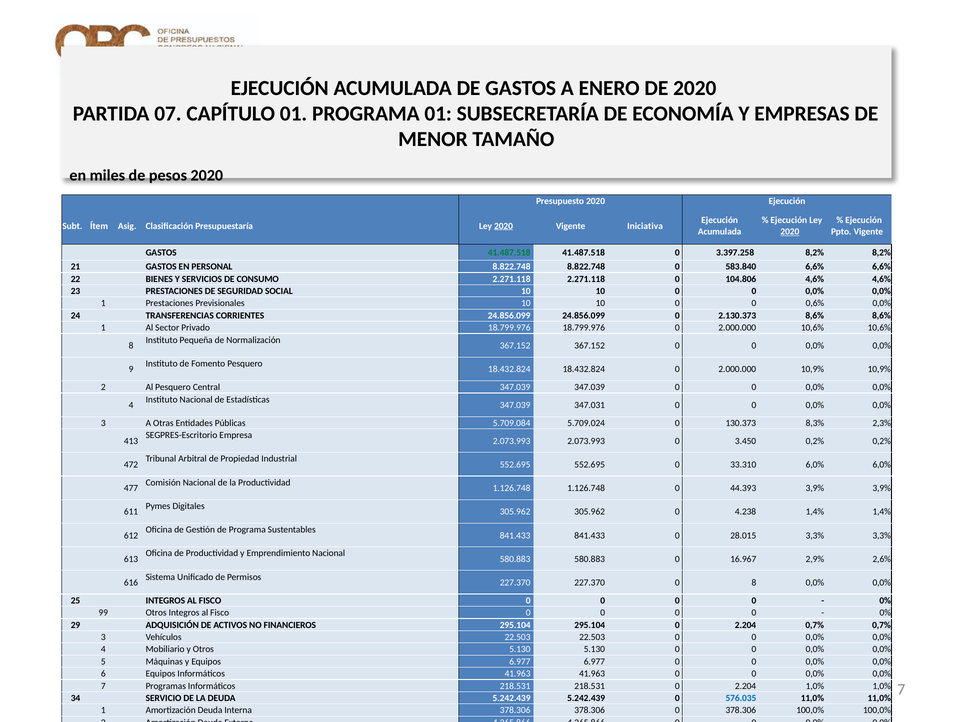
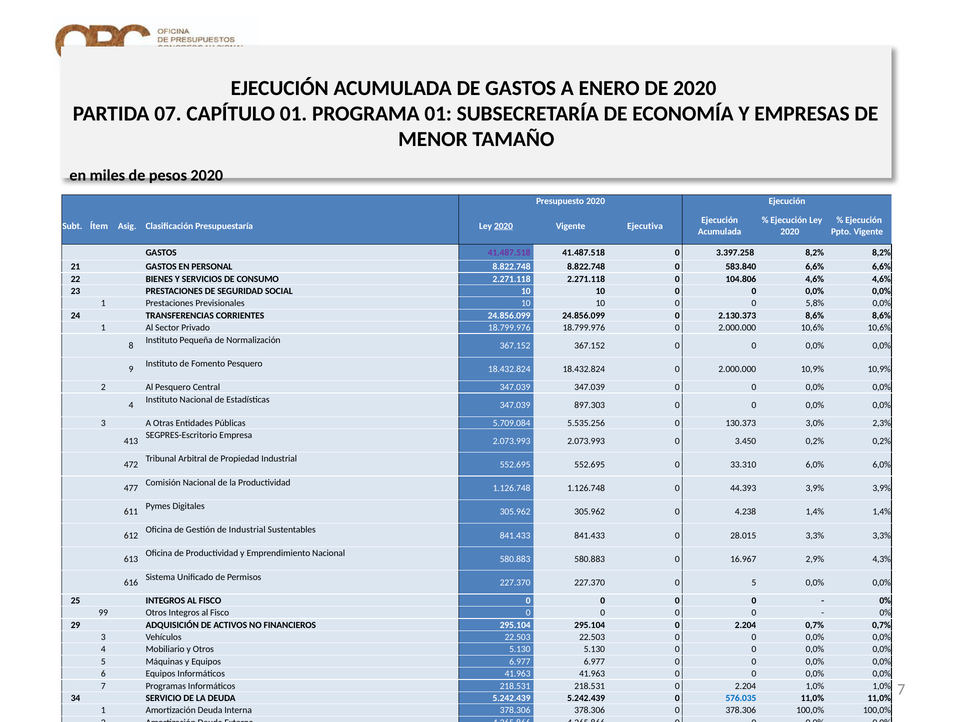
Iniciativa: Iniciativa -> Ejecutiva
2020 at (790, 232) underline: present -> none
41.487.518 at (509, 253) colour: green -> purple
0,6%: 0,6% -> 5,8%
347.031: 347.031 -> 897.303
5.709.024: 5.709.024 -> 5.535.256
8,3%: 8,3% -> 3,0%
de Programa: Programa -> Industrial
2,6%: 2,6% -> 4,3%
0 8: 8 -> 5
